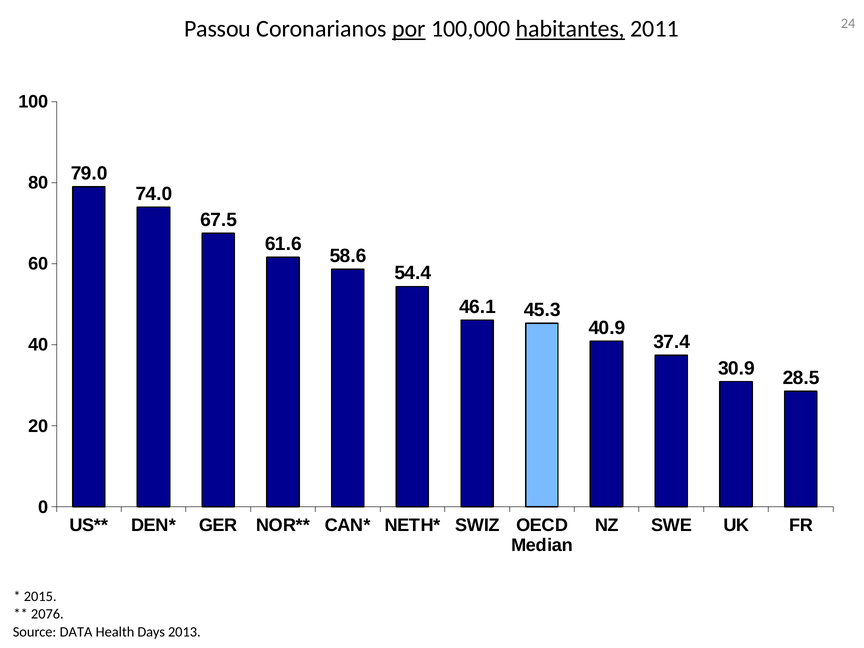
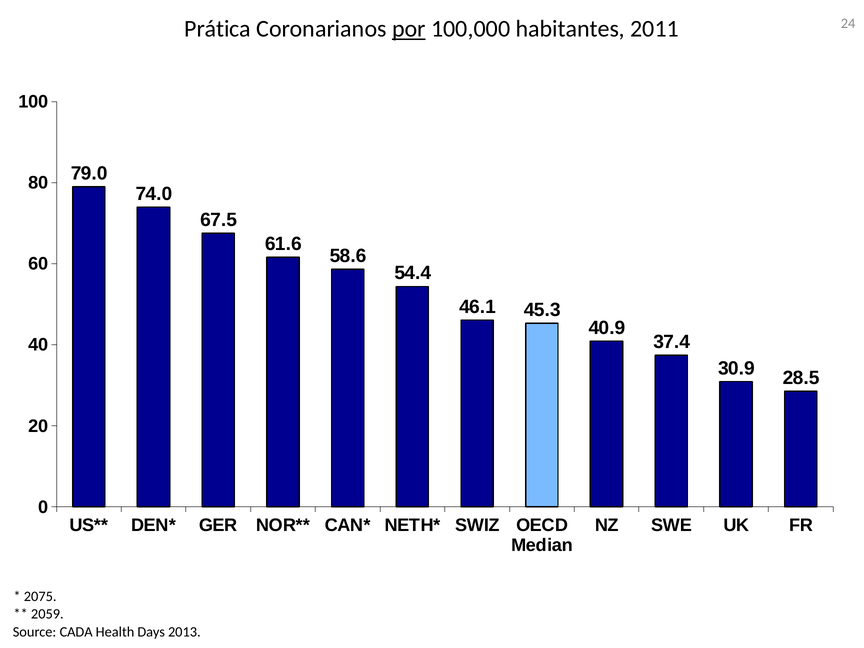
Passou: Passou -> Prática
habitantes underline: present -> none
2015: 2015 -> 2075
2076: 2076 -> 2059
DATA: DATA -> CADA
